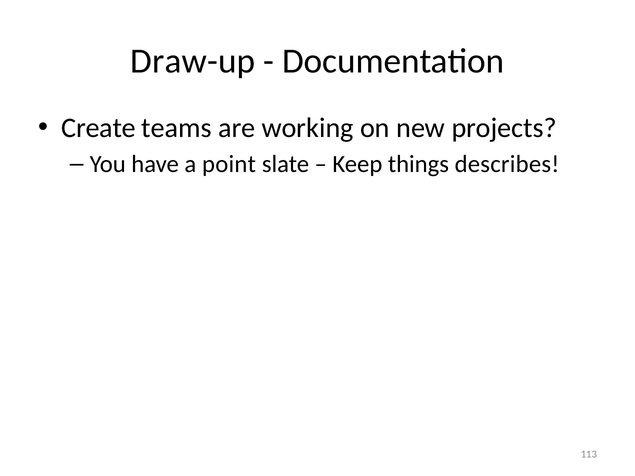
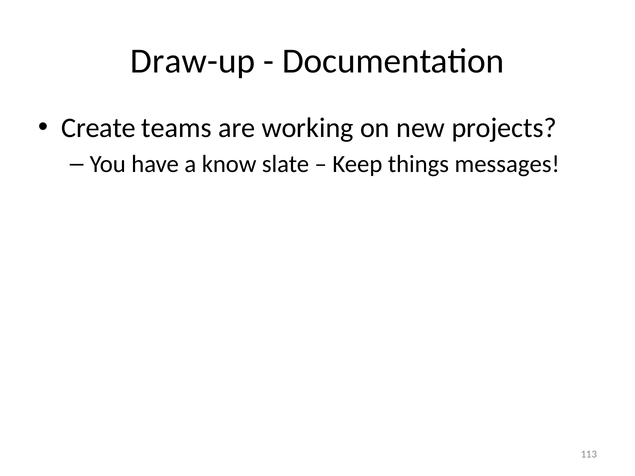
point: point -> know
describes: describes -> messages
